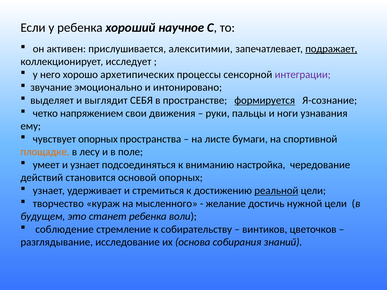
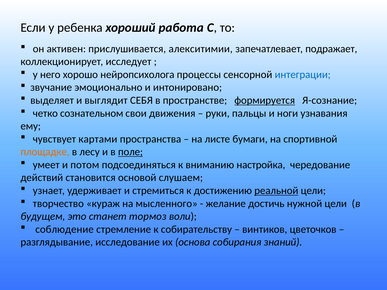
научное: научное -> работа
подражает underline: present -> none
архетипических: архетипических -> нейропсихолога
интеграции colour: purple -> blue
напряжением: напряжением -> сознательном
чувствует опорных: опорных -> картами
поле underline: none -> present
и узнает: узнает -> потом
основой опорных: опорных -> слушаем
станет ребенка: ребенка -> тормоз
